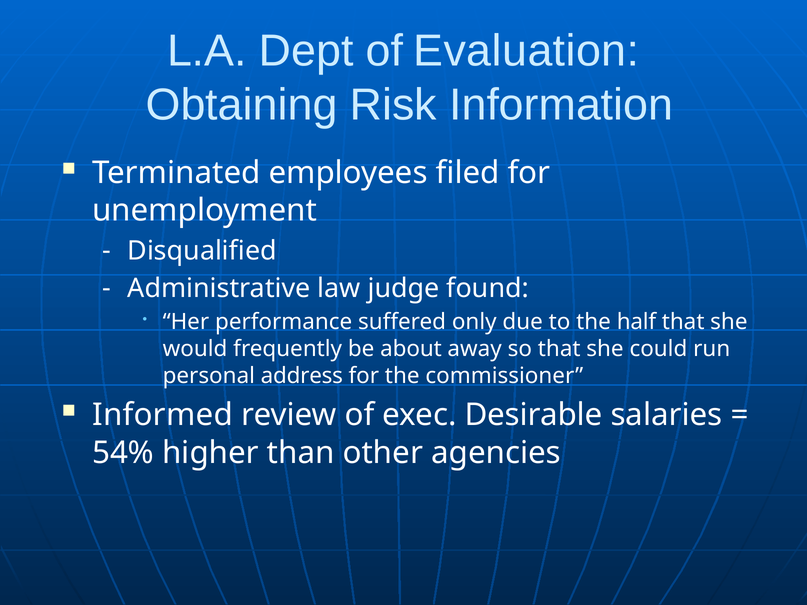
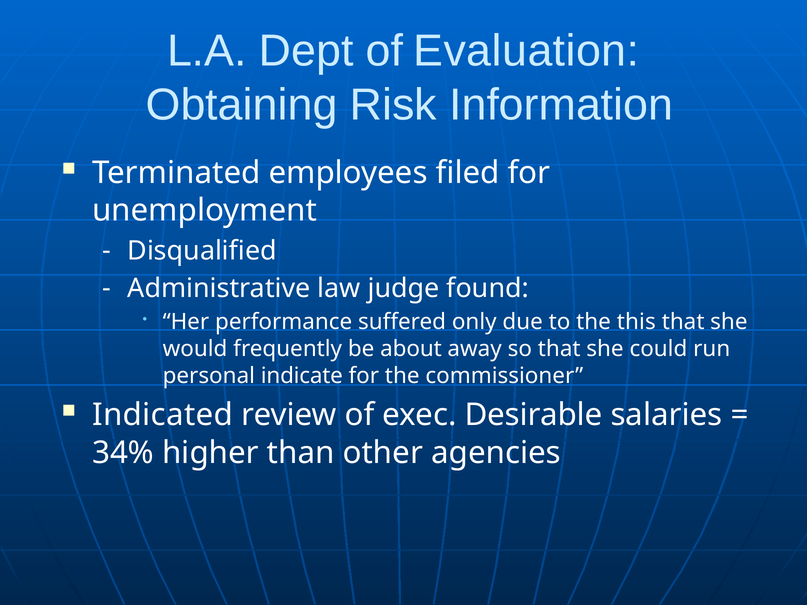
half: half -> this
address: address -> indicate
Informed: Informed -> Indicated
54%: 54% -> 34%
